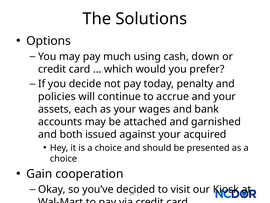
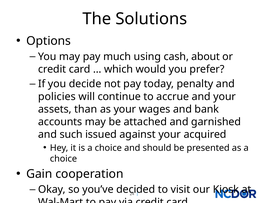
down: down -> about
each: each -> than
both: both -> such
